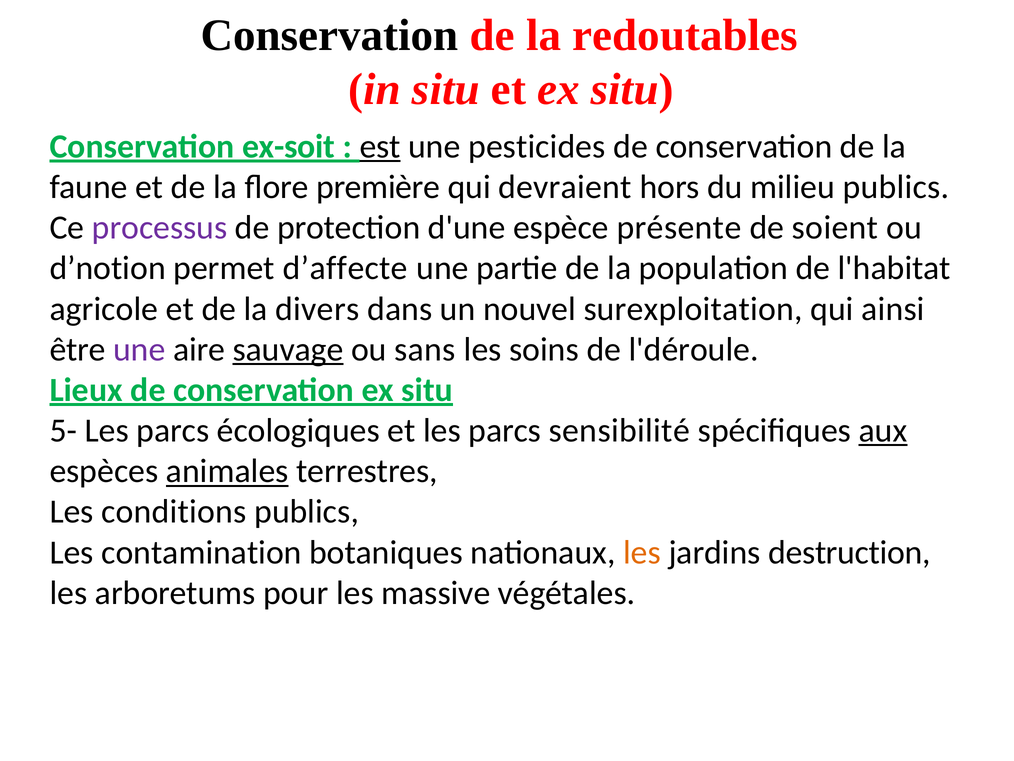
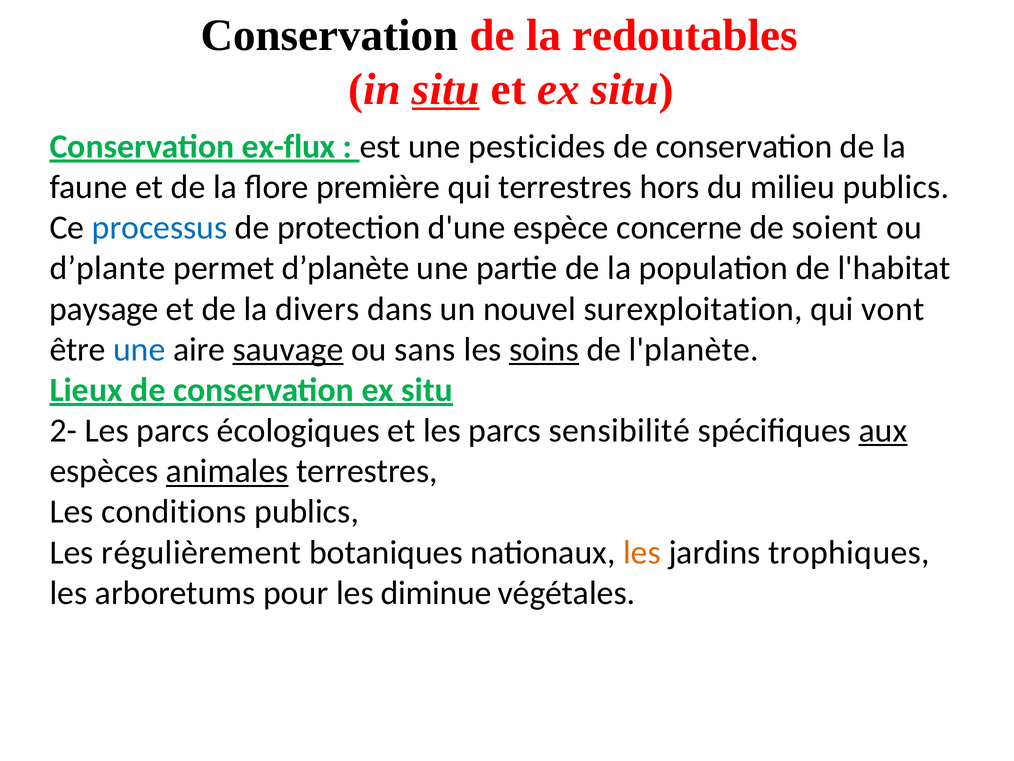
situ at (446, 89) underline: none -> present
ex-soit: ex-soit -> ex-flux
est underline: present -> none
qui devraient: devraient -> terrestres
processus colour: purple -> blue
présente: présente -> concerne
d’notion: d’notion -> d’plante
d’affecte: d’affecte -> d’planète
agricole: agricole -> paysage
ainsi: ainsi -> vont
une at (139, 349) colour: purple -> blue
soins underline: none -> present
l'déroule: l'déroule -> l'planète
5-: 5- -> 2-
contamination: contamination -> régulièrement
destruction: destruction -> trophiques
massive: massive -> diminue
